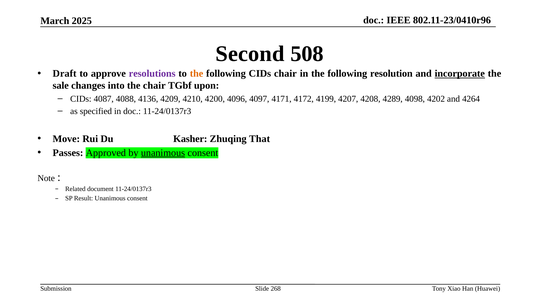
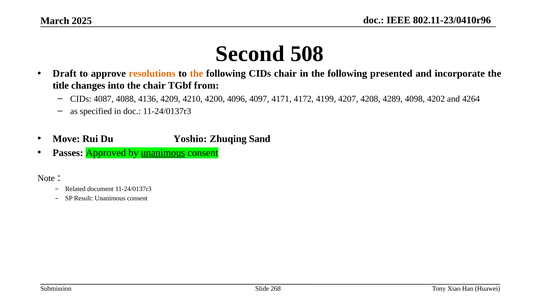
resolutions colour: purple -> orange
resolution: resolution -> presented
incorporate underline: present -> none
sale: sale -> title
upon: upon -> from
Kasher: Kasher -> Yoshio
That: That -> Sand
